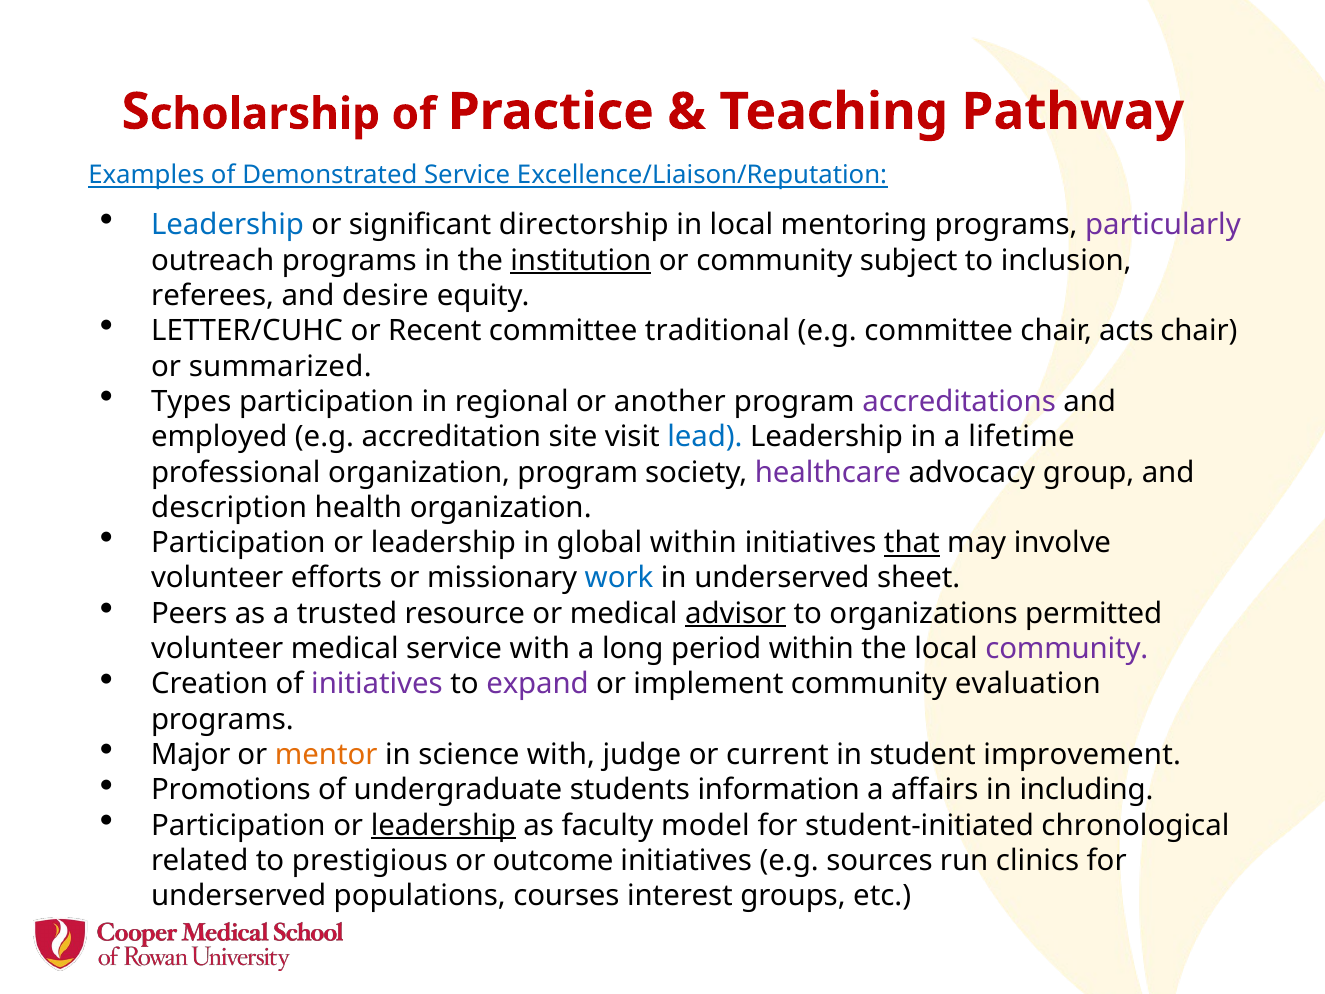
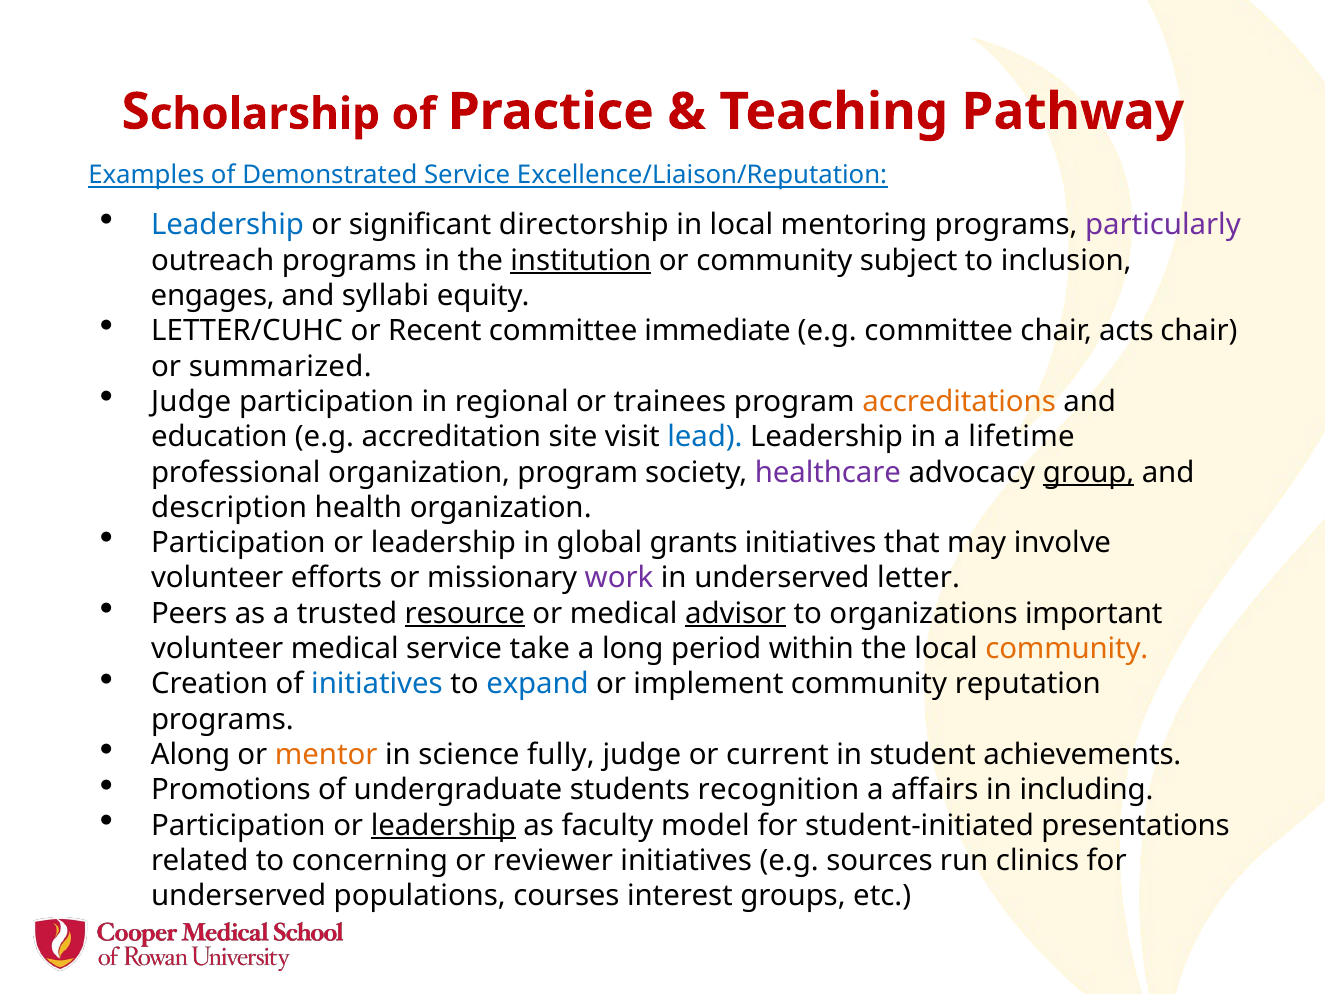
referees: referees -> engages
desire: desire -> syllabi
traditional: traditional -> immediate
Types at (191, 402): Types -> Judge
another: another -> trainees
accreditations colour: purple -> orange
employed: employed -> education
group underline: none -> present
global within: within -> grants
that underline: present -> none
work colour: blue -> purple
sheet: sheet -> letter
resource underline: none -> present
permitted: permitted -> important
service with: with -> take
community at (1067, 649) colour: purple -> orange
initiatives at (377, 684) colour: purple -> blue
expand colour: purple -> blue
evaluation: evaluation -> reputation
Major: Major -> Along
science with: with -> fully
improvement: improvement -> achievements
information: information -> recognition
chronological: chronological -> presentations
prestigious: prestigious -> concerning
outcome: outcome -> reviewer
